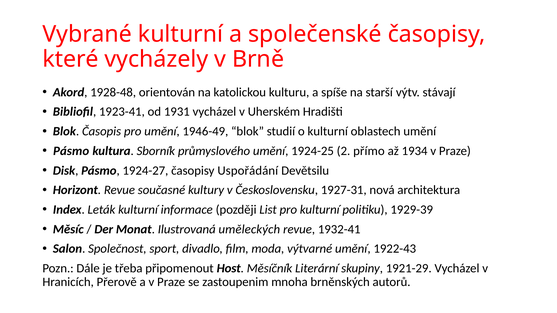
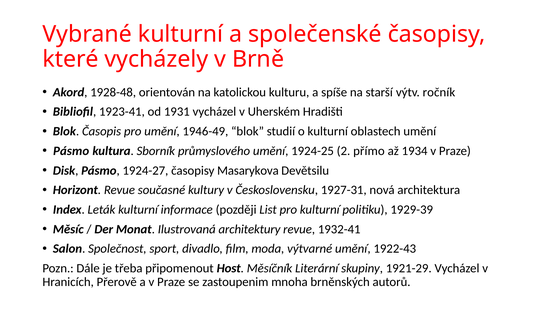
stávají: stávají -> ročník
Uspořádání: Uspořádání -> Masarykova
uměleckých: uměleckých -> architektury
